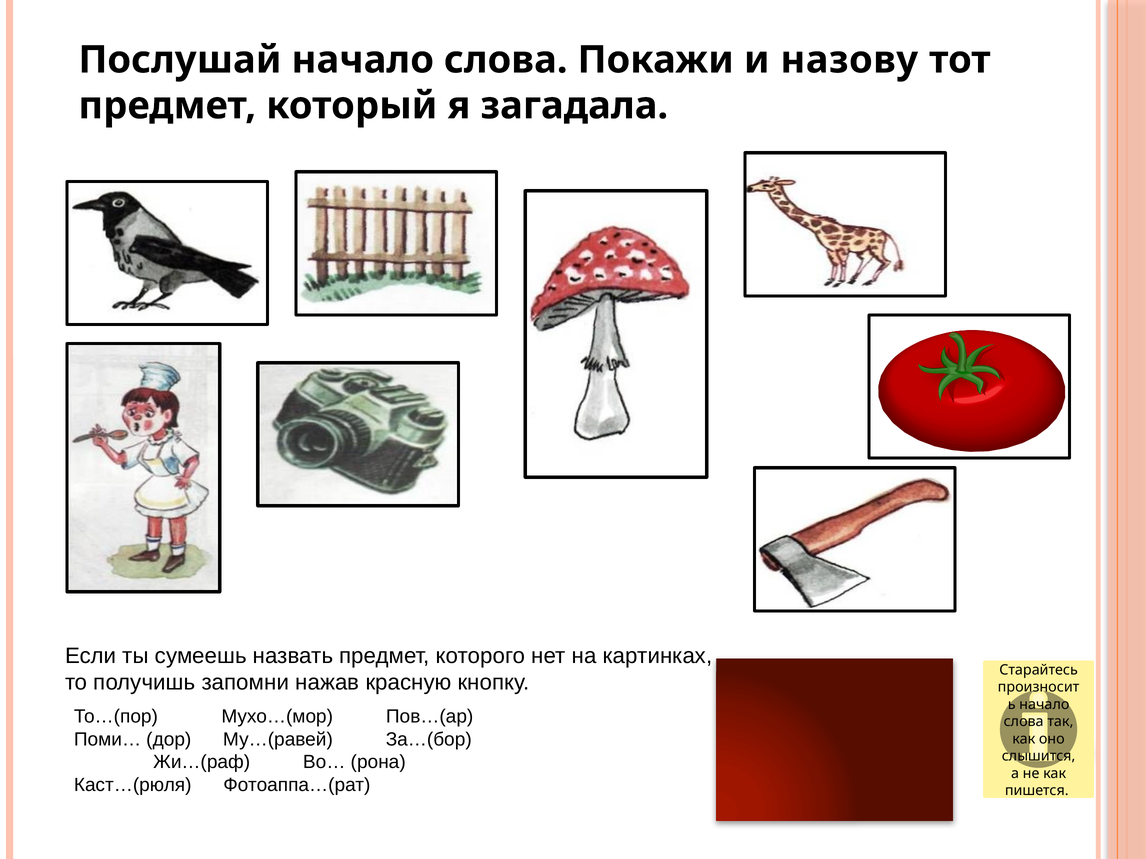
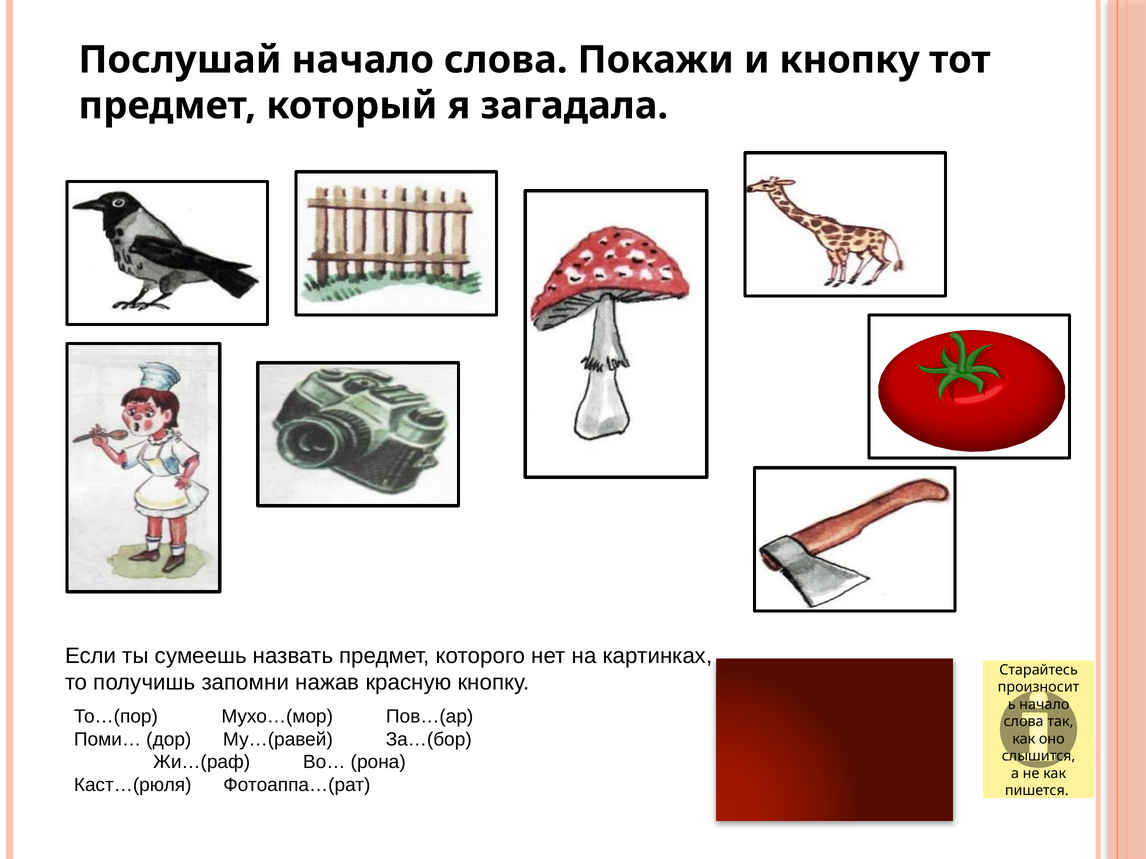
и назову: назову -> кнопку
